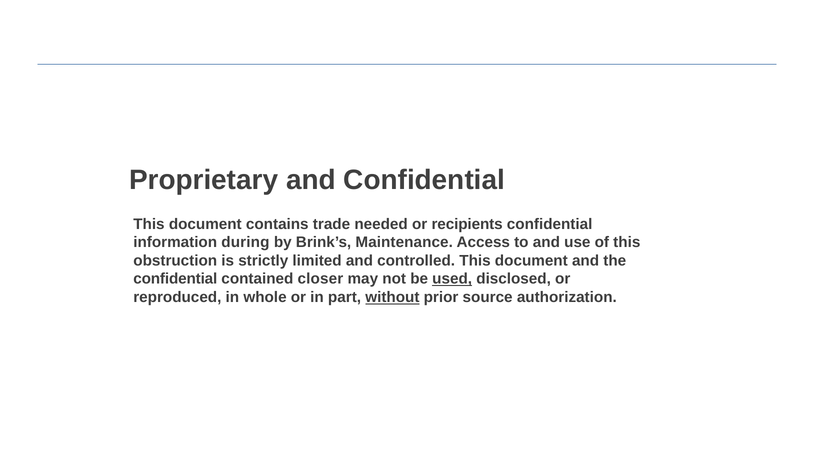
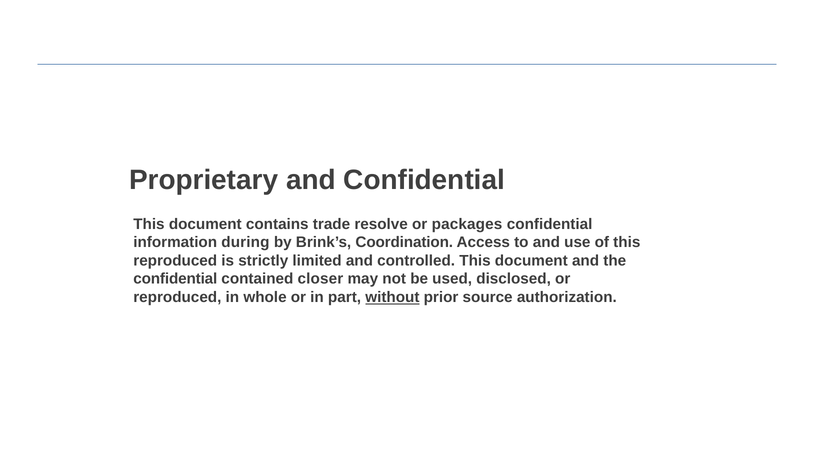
needed: needed -> resolve
recipients: recipients -> packages
Maintenance: Maintenance -> Coordination
obstruction at (175, 261): obstruction -> reproduced
used underline: present -> none
